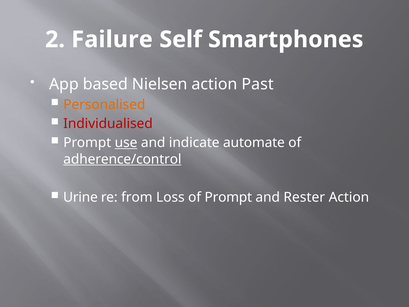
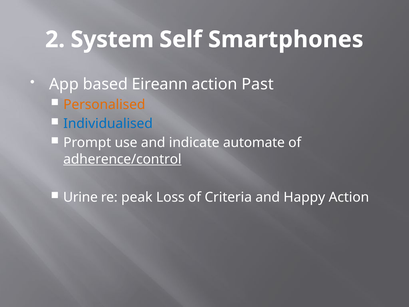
Failure: Failure -> System
Nielsen: Nielsen -> Eireann
Individualised colour: red -> blue
use underline: present -> none
from: from -> peak
of Prompt: Prompt -> Criteria
Rester: Rester -> Happy
